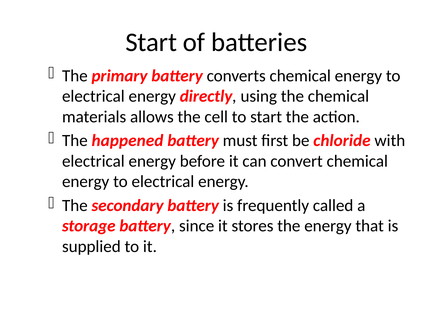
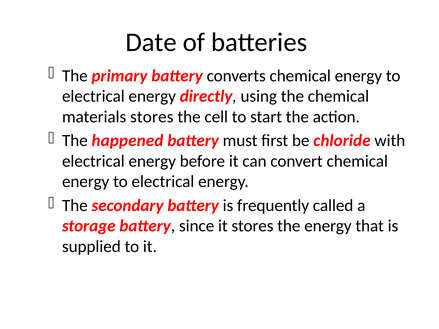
Start at (151, 42): Start -> Date
materials allows: allows -> stores
